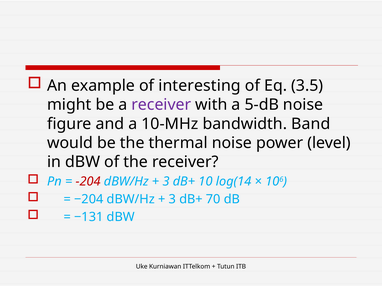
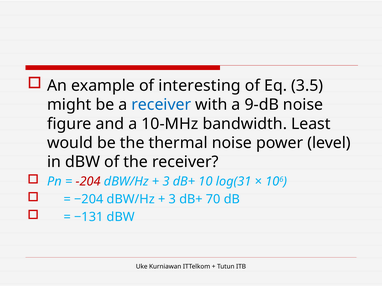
receiver at (161, 105) colour: purple -> blue
5-dB: 5-dB -> 9-dB
Band: Band -> Least
log(14: log(14 -> log(31
